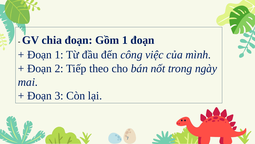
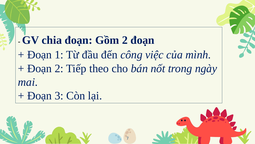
Gồm 1: 1 -> 2
